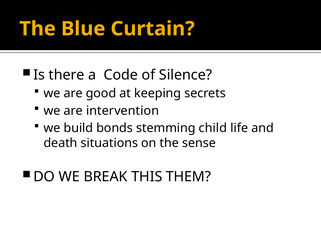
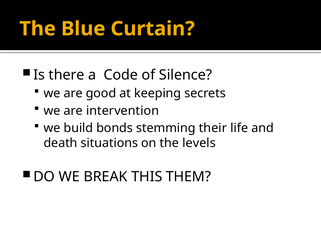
child: child -> their
sense: sense -> levels
